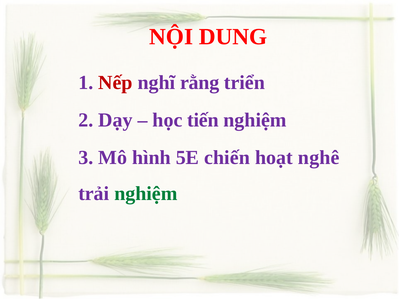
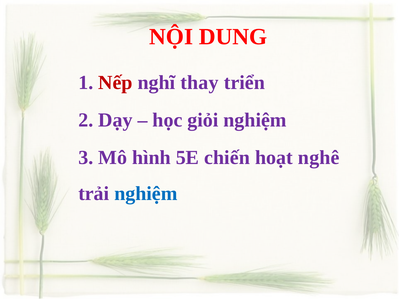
rằng: rằng -> thay
tiến: tiến -> giỏi
nghiệm at (146, 194) colour: green -> blue
